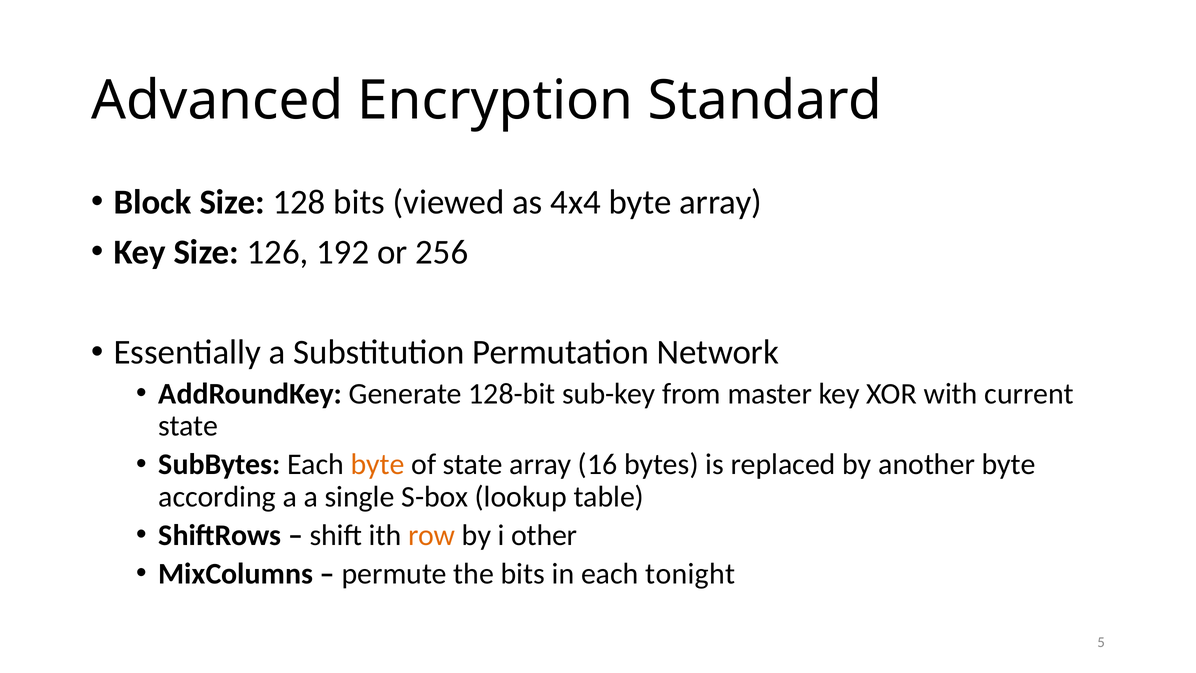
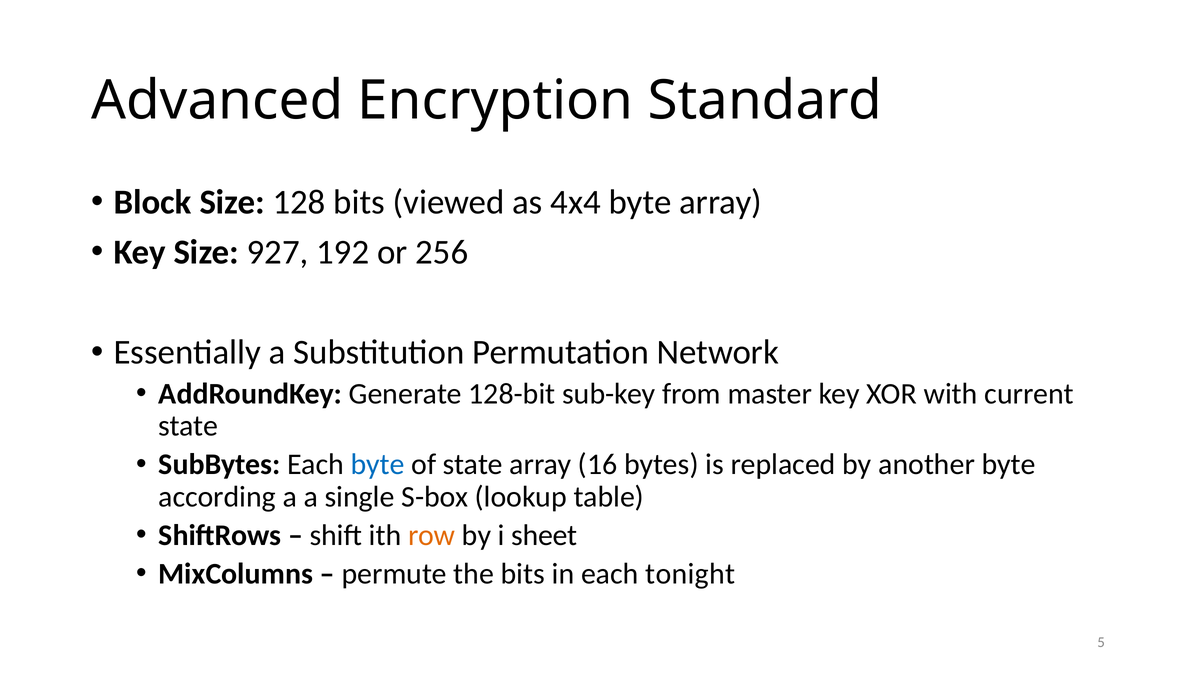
126: 126 -> 927
byte at (378, 464) colour: orange -> blue
other: other -> sheet
